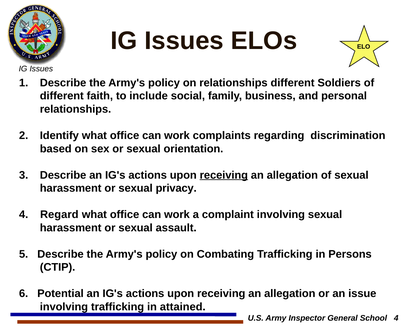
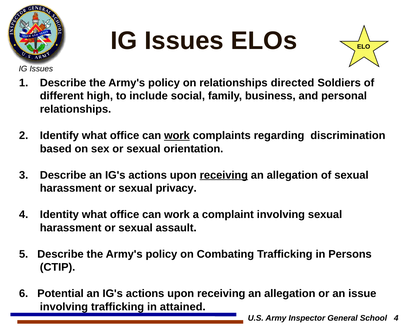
relationships different: different -> directed
faith: faith -> high
work at (177, 136) underline: none -> present
Regard: Regard -> Identity
